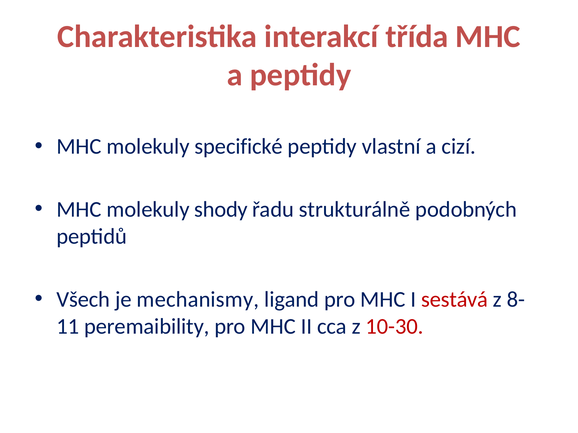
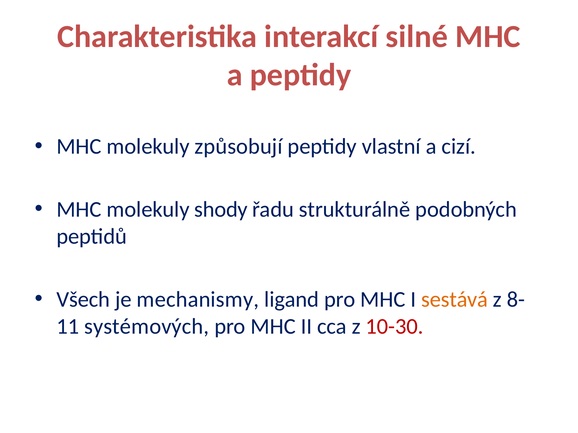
třída: třída -> silné
specifické: specifické -> způsobují
sestává colour: red -> orange
peremaibility: peremaibility -> systémových
